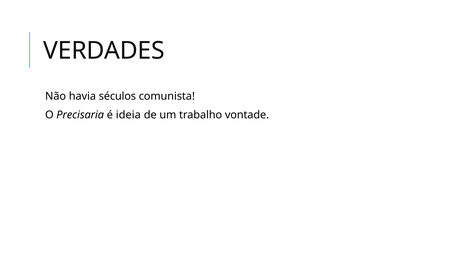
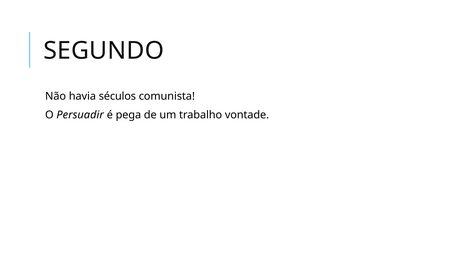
VERDADES: VERDADES -> SEGUNDO
Precisaria: Precisaria -> Persuadir
ideia: ideia -> pega
